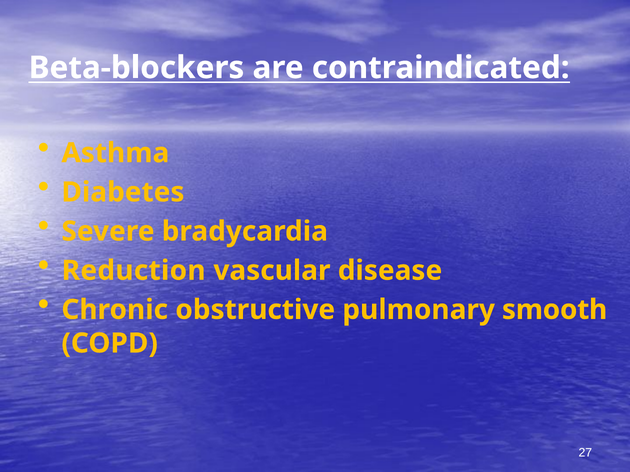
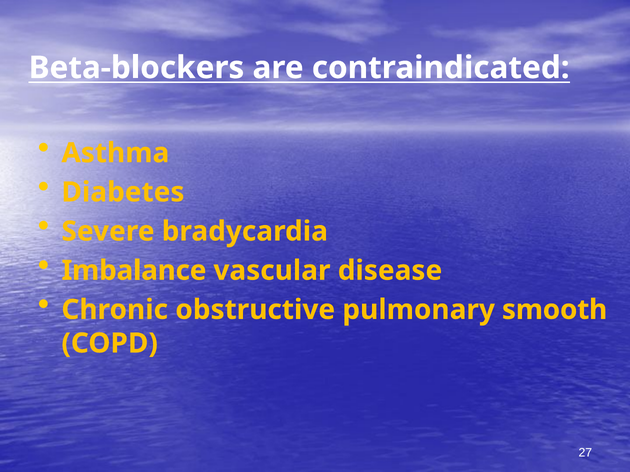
Reduction: Reduction -> Imbalance
